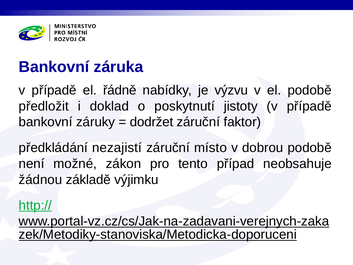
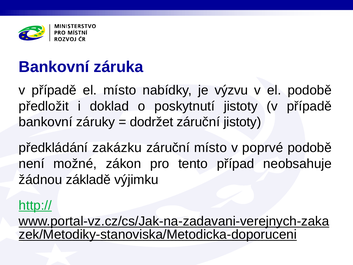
el řádně: řádně -> místo
záruční faktor: faktor -> jistoty
nezajistí: nezajistí -> zakázku
dobrou: dobrou -> poprvé
